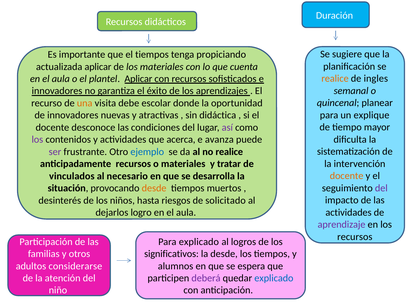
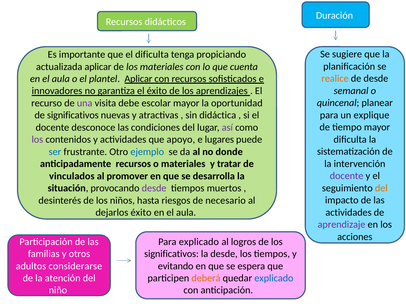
el tiempos: tiempos -> dificulta
de ingles: ingles -> desde
una colour: orange -> purple
escolar donde: donde -> mayor
de innovadores: innovadores -> significativos
acerca: acerca -> apoyo
avanza: avanza -> lugares
ser colour: purple -> blue
no realice: realice -> donde
docente at (347, 176) colour: orange -> purple
necesario: necesario -> promover
del at (381, 188) colour: purple -> orange
desde at (154, 189) colour: orange -> purple
solicitado: solicitado -> necesario
dejarlos logro: logro -> éxito
recursos at (355, 237): recursos -> acciones
alumnos: alumnos -> evitando
deberá colour: purple -> orange
